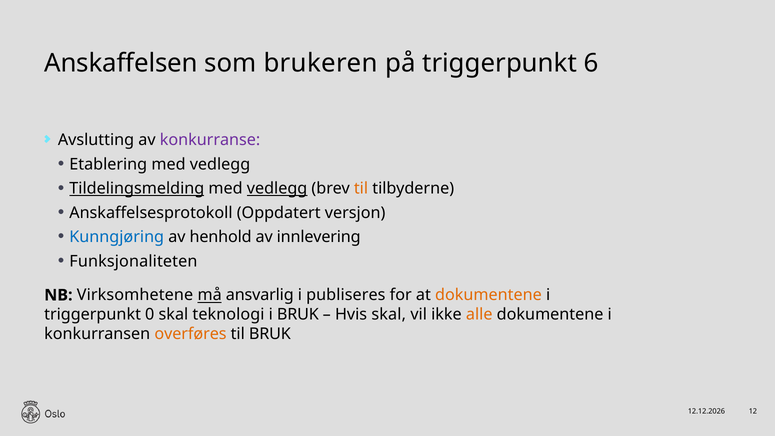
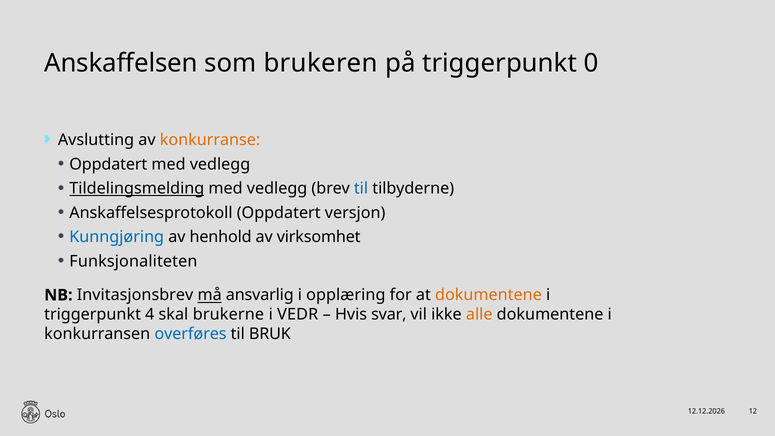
6: 6 -> 0
konkurranse colour: purple -> orange
Etablering at (108, 164): Etablering -> Oppdatert
vedlegg at (277, 188) underline: present -> none
til at (361, 188) colour: orange -> blue
innlevering: innlevering -> virksomhet
Virksomhetene: Virksomhetene -> Invitasjonsbrev
publiseres: publiseres -> opplæring
0: 0 -> 4
teknologi: teknologi -> brukerne
i BRUK: BRUK -> VEDR
Hvis skal: skal -> svar
overføres colour: orange -> blue
